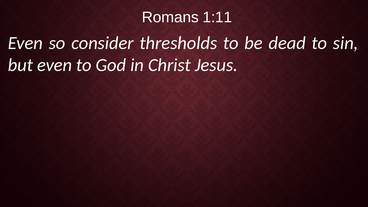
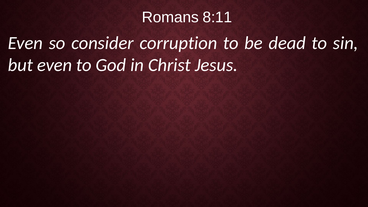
1:11: 1:11 -> 8:11
thresholds: thresholds -> corruption
